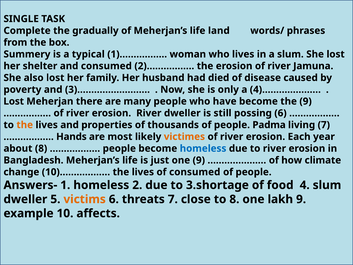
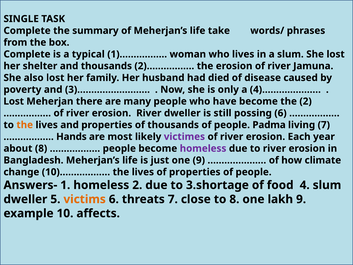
gradually: gradually -> summary
land: land -> take
Summery at (27, 54): Summery -> Complete
and consumed: consumed -> thousands
the 9: 9 -> 2
victimes colour: orange -> purple
homeless at (203, 148) colour: blue -> purple
of consumed: consumed -> properties
